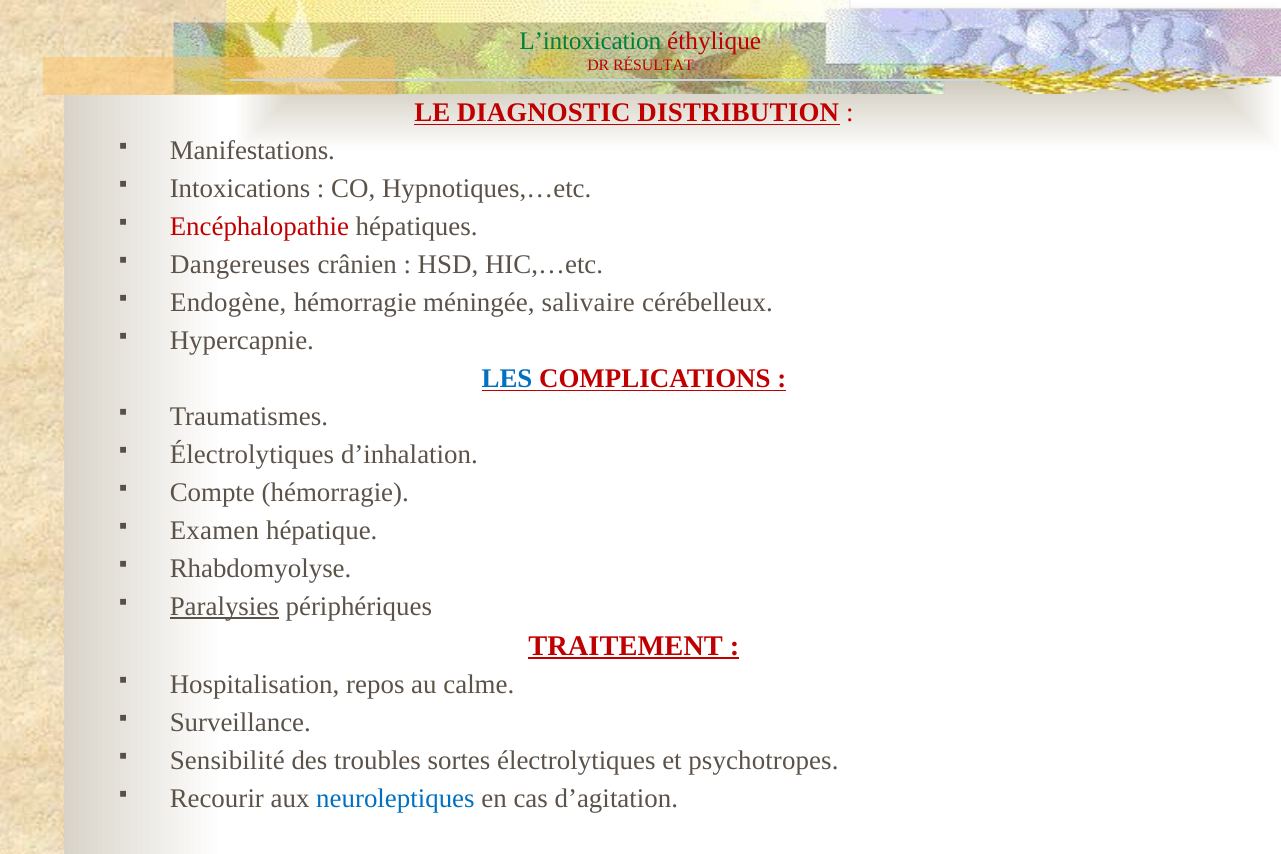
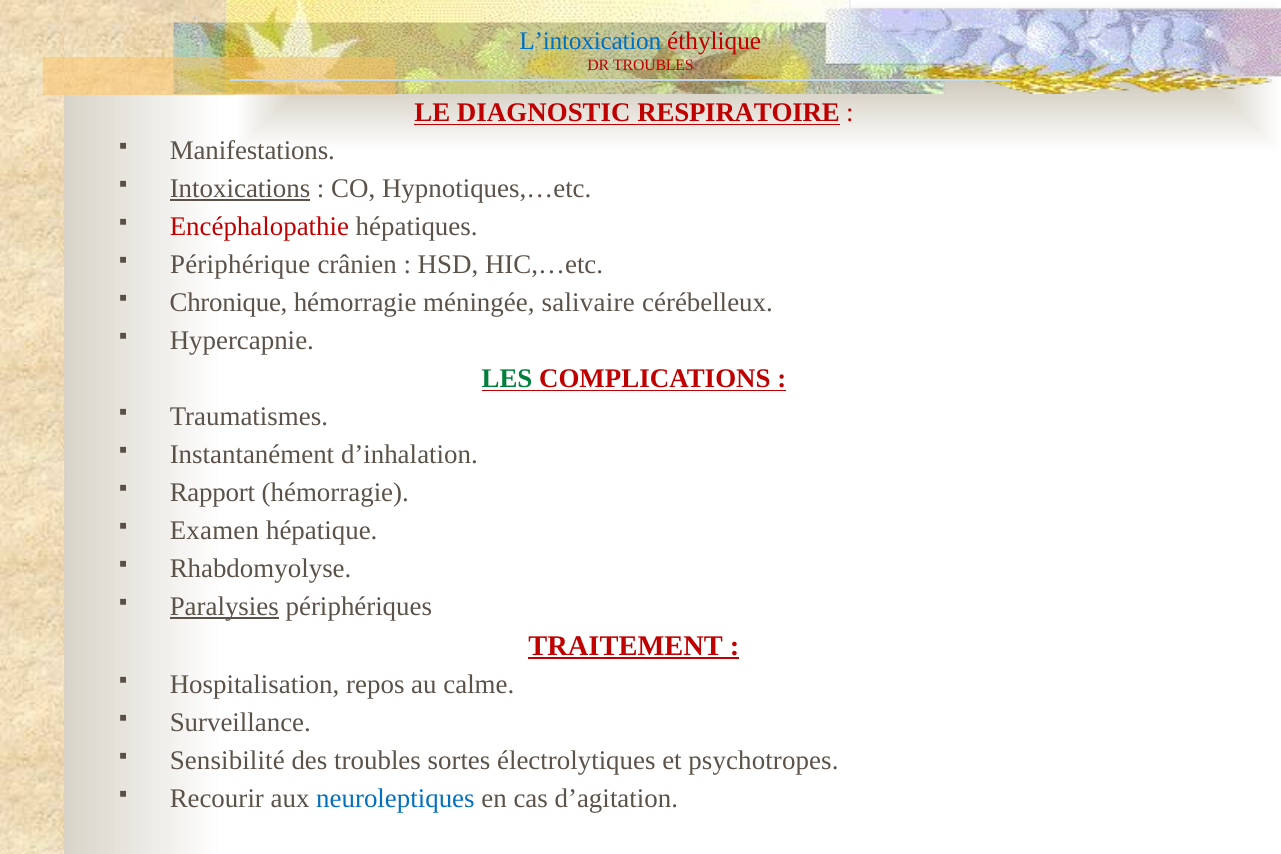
L’intoxication colour: green -> blue
DR RÉSULTAT: RÉSULTAT -> TROUBLES
DISTRIBUTION: DISTRIBUTION -> RESPIRATOIRE
Intoxications underline: none -> present
Dangereuses: Dangereuses -> Périphérique
Endogène: Endogène -> Chronique
LES colour: blue -> green
Électrolytiques at (252, 454): Électrolytiques -> Instantanément
Compte: Compte -> Rapport
